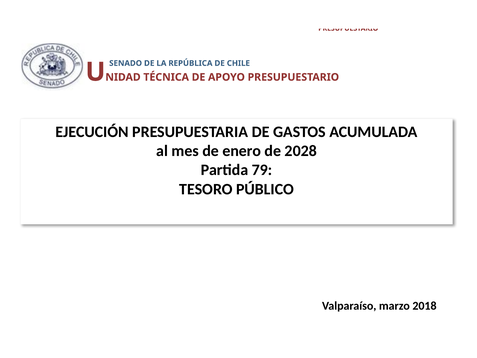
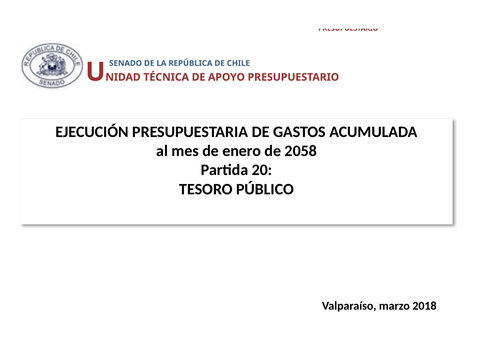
2028: 2028 -> 2058
79: 79 -> 20
